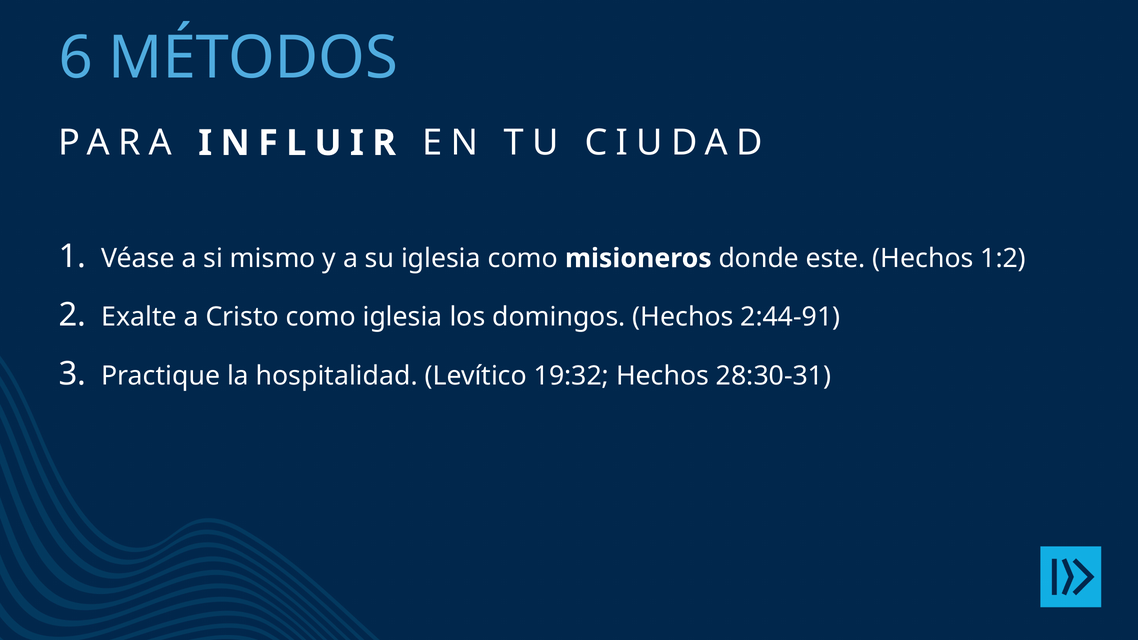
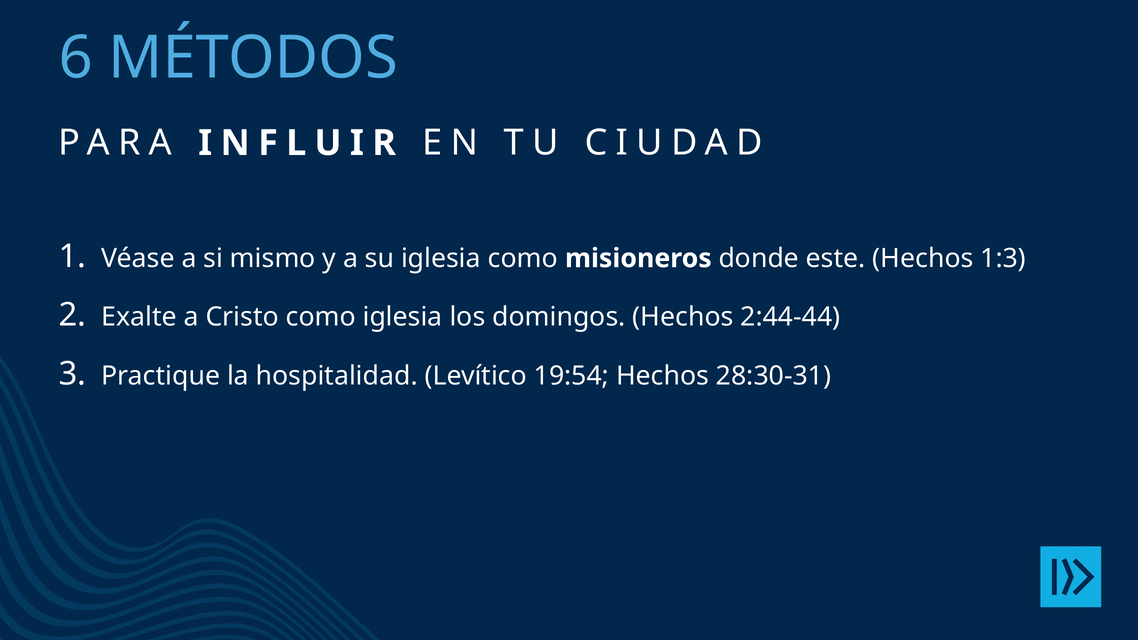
1:2: 1:2 -> 1:3
2:44-91: 2:44-91 -> 2:44-44
19:32: 19:32 -> 19:54
